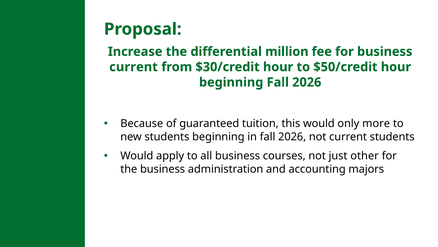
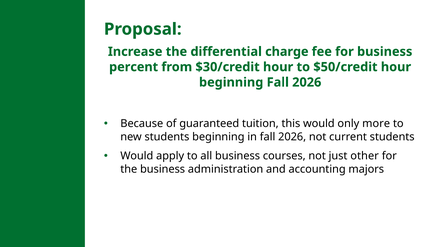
million: million -> charge
current at (134, 67): current -> percent
